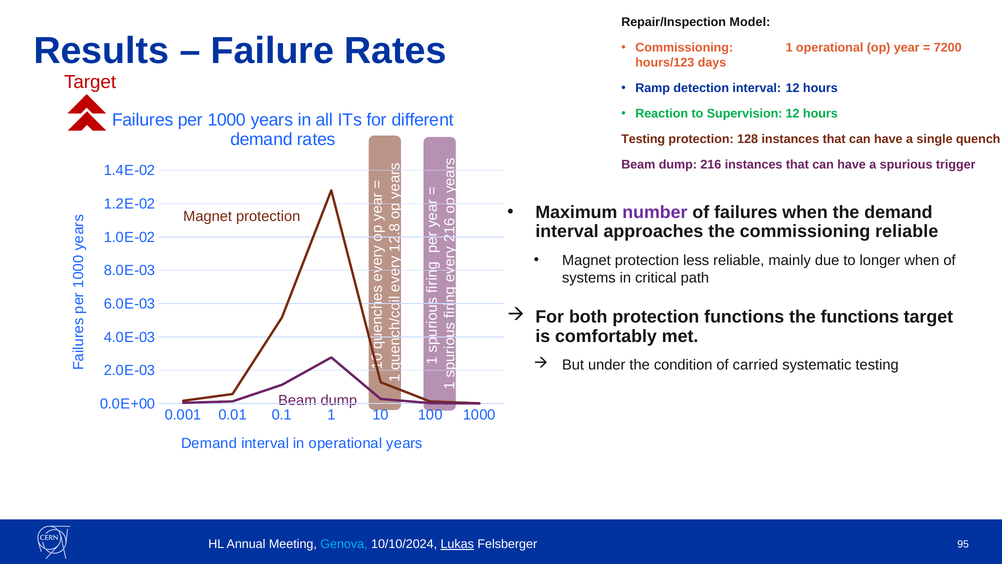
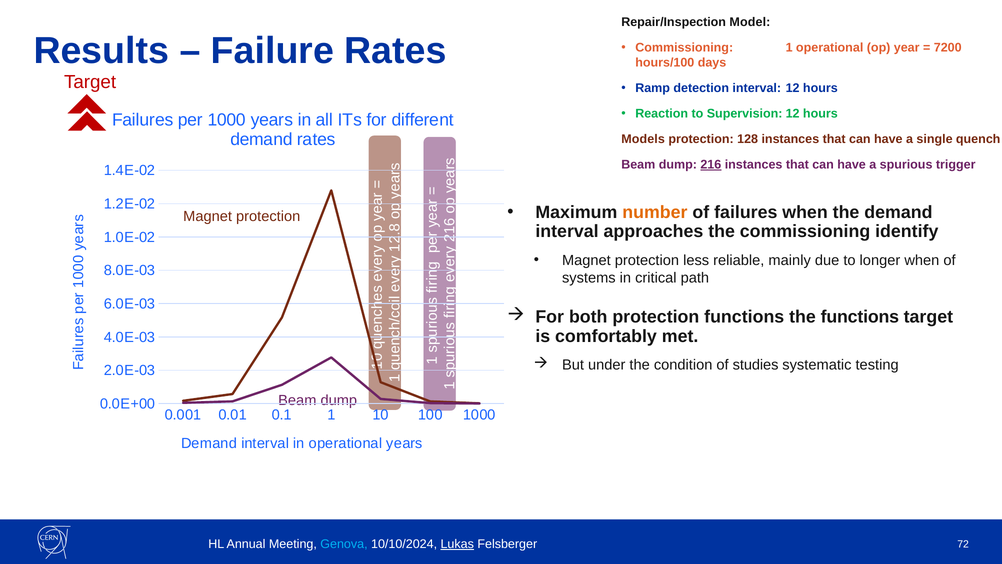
hours/123: hours/123 -> hours/100
Testing at (643, 139): Testing -> Models
216 underline: none -> present
number colour: purple -> orange
commissioning reliable: reliable -> identify
carried: carried -> studies
95: 95 -> 72
